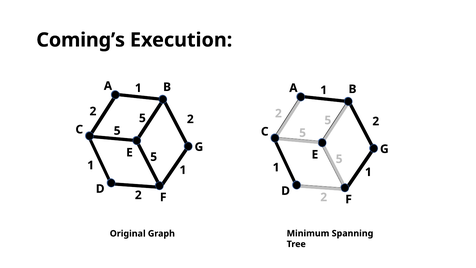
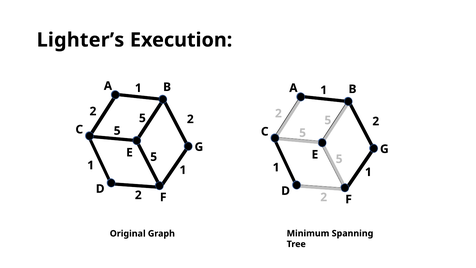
Coming’s: Coming’s -> Lighter’s
